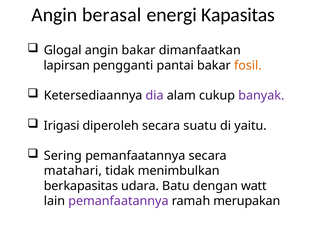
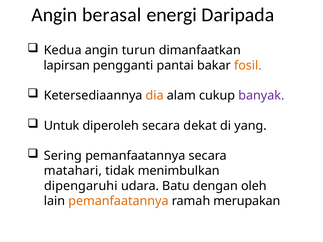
Kapasitas: Kapasitas -> Daripada
Glogal: Glogal -> Kedua
angin bakar: bakar -> turun
dia colour: purple -> orange
Irigasi: Irigasi -> Untuk
suatu: suatu -> dekat
yaitu: yaitu -> yang
berkapasitas: berkapasitas -> dipengaruhi
watt: watt -> oleh
pemanfaatannya at (118, 201) colour: purple -> orange
